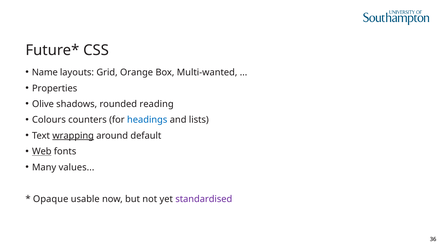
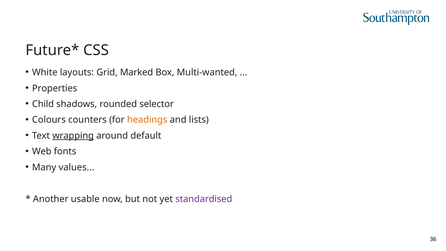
Name: Name -> White
Orange: Orange -> Marked
Olive: Olive -> Child
reading: reading -> selector
headings colour: blue -> orange
Web underline: present -> none
Opaque: Opaque -> Another
